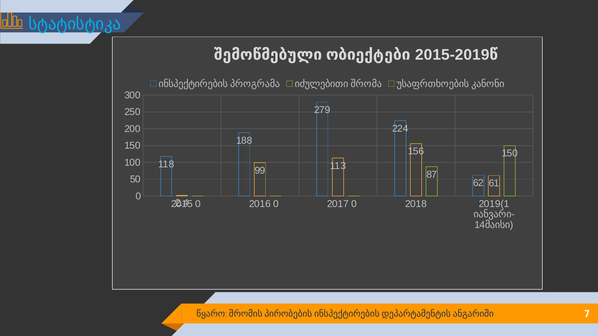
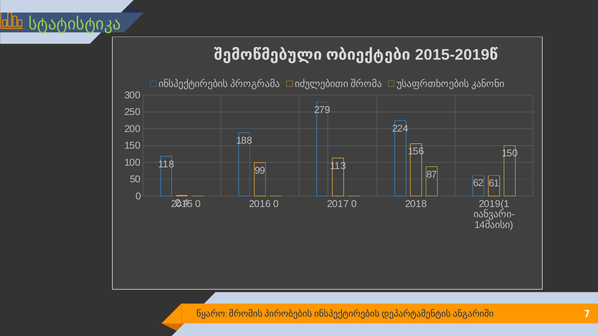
სტატისტიკა colour: light blue -> light green
